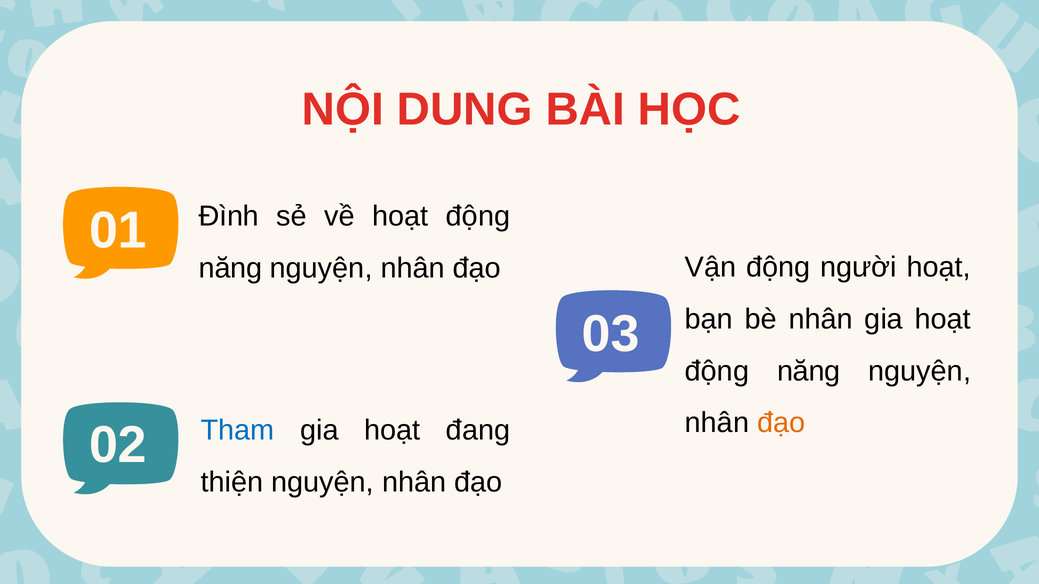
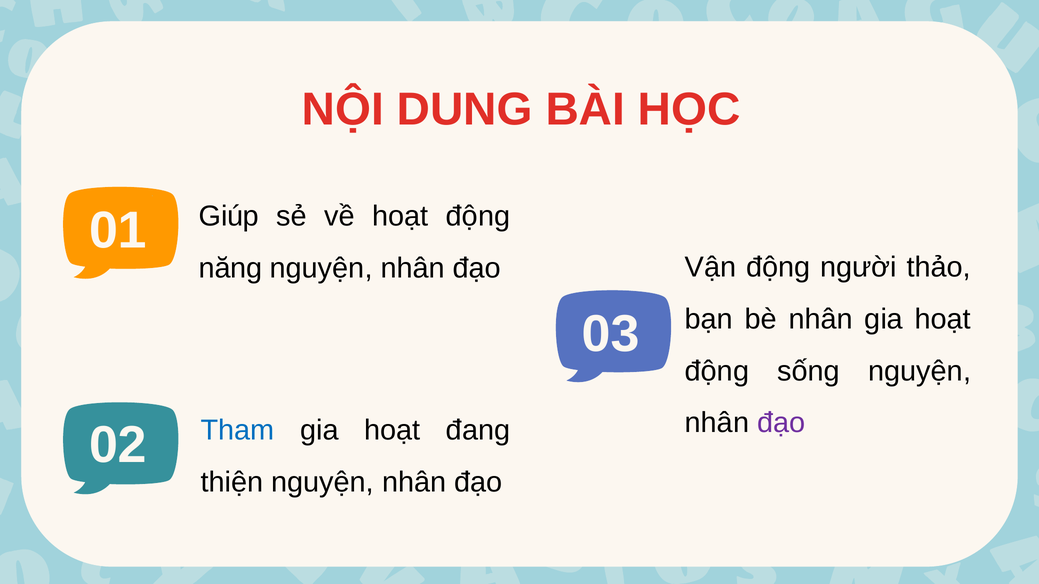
Đình: Đình -> Giúp
người hoạt: hoạt -> thảo
năng at (809, 371): năng -> sống
đạo at (781, 423) colour: orange -> purple
